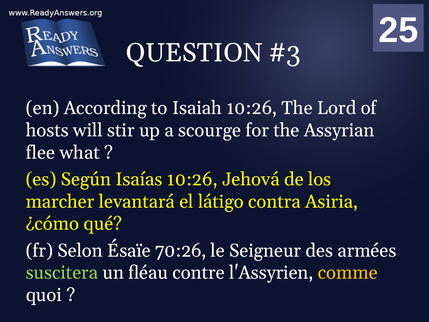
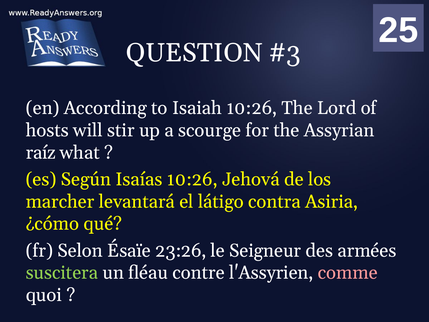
flee: flee -> raíz
70:26: 70:26 -> 23:26
comme colour: yellow -> pink
